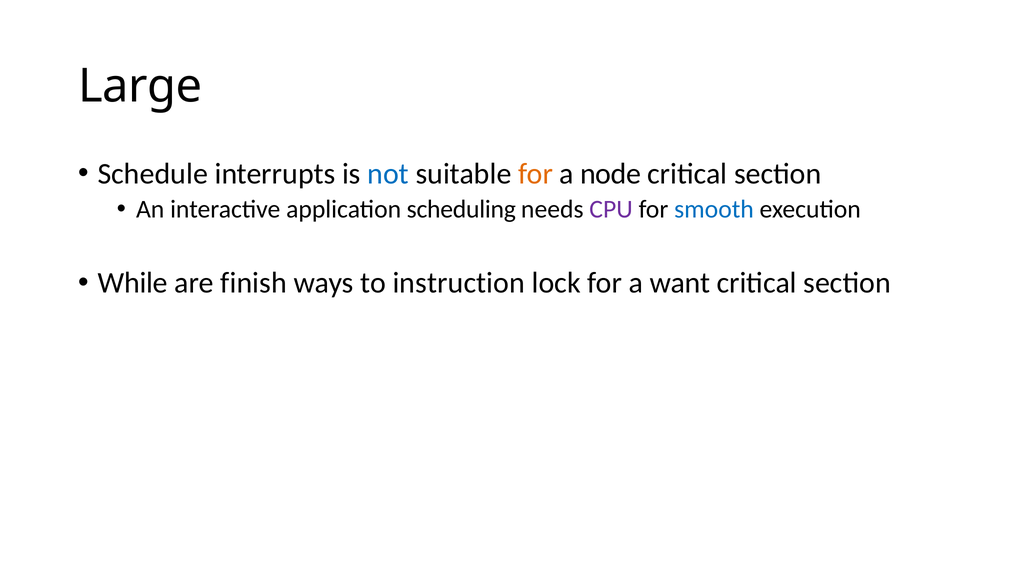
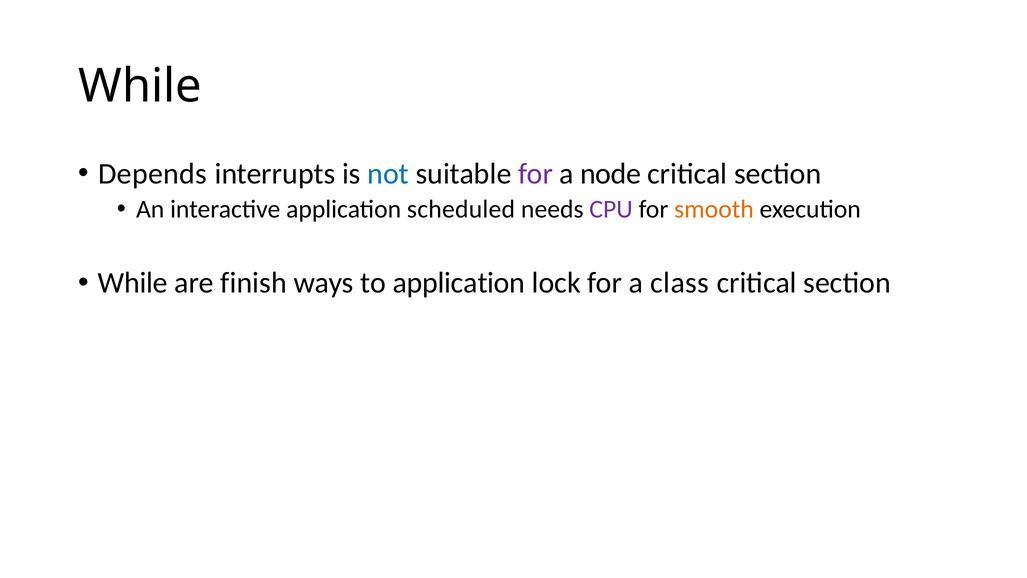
Large at (140, 86): Large -> While
Schedule: Schedule -> Depends
for at (535, 174) colour: orange -> purple
scheduling: scheduling -> scheduled
smooth colour: blue -> orange
to instruction: instruction -> application
want: want -> class
